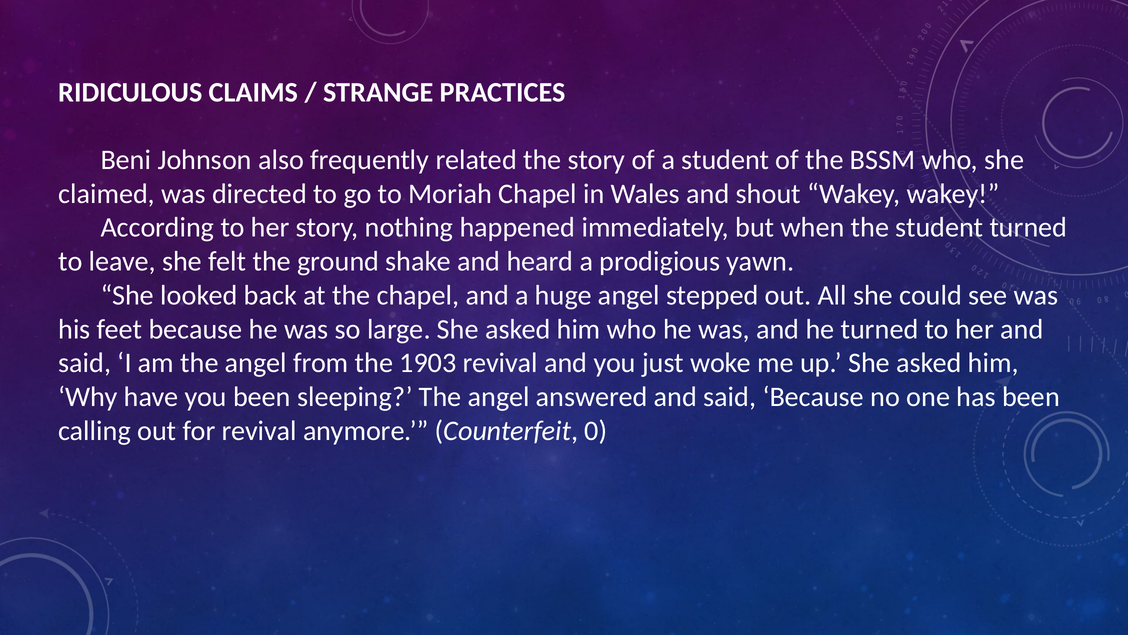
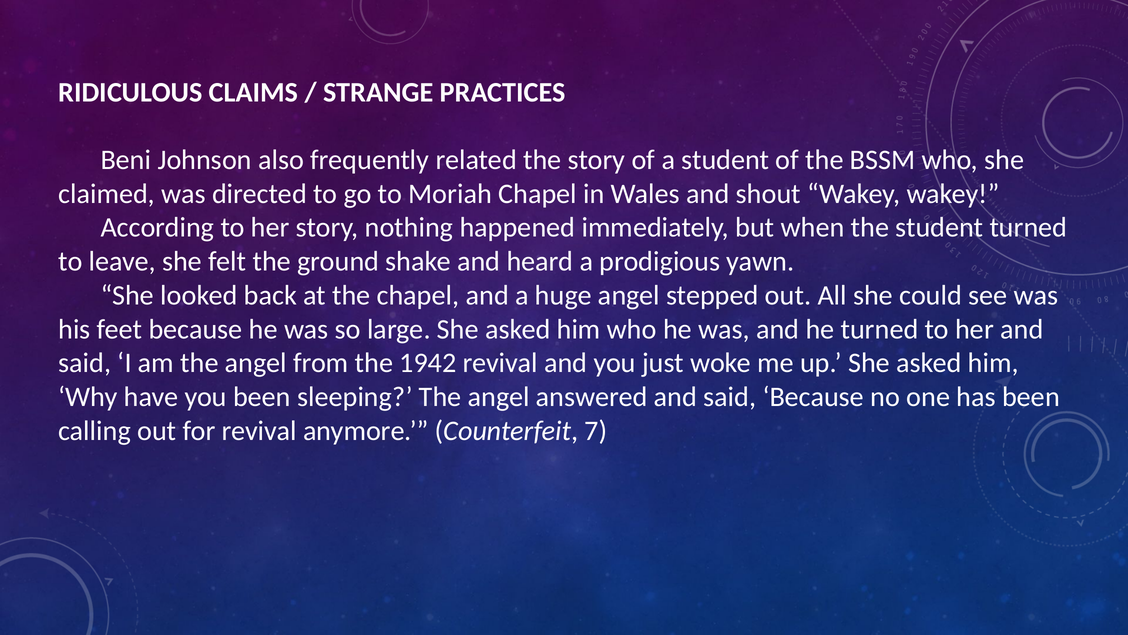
1903: 1903 -> 1942
0: 0 -> 7
